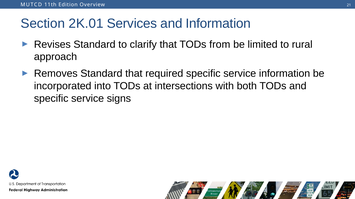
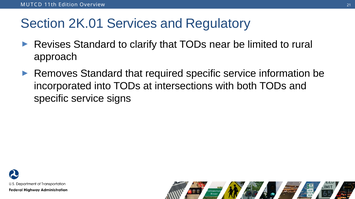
and Information: Information -> Regulatory
from: from -> near
